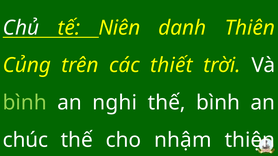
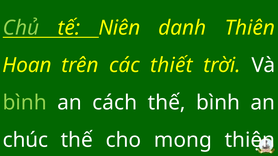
Chủ colour: white -> light green
Củng: Củng -> Hoan
nghi: nghi -> cách
nhậm: nhậm -> mong
